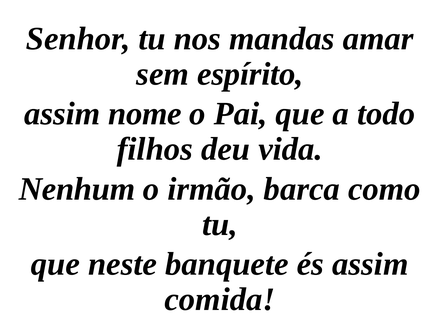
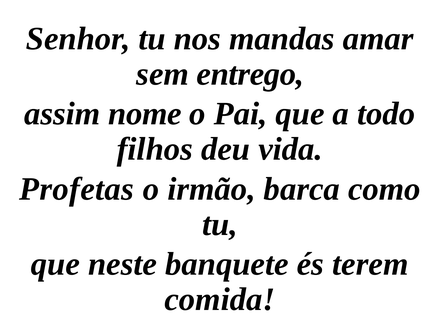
espírito: espírito -> entrego
Nenhum: Nenhum -> Profetas
és assim: assim -> terem
